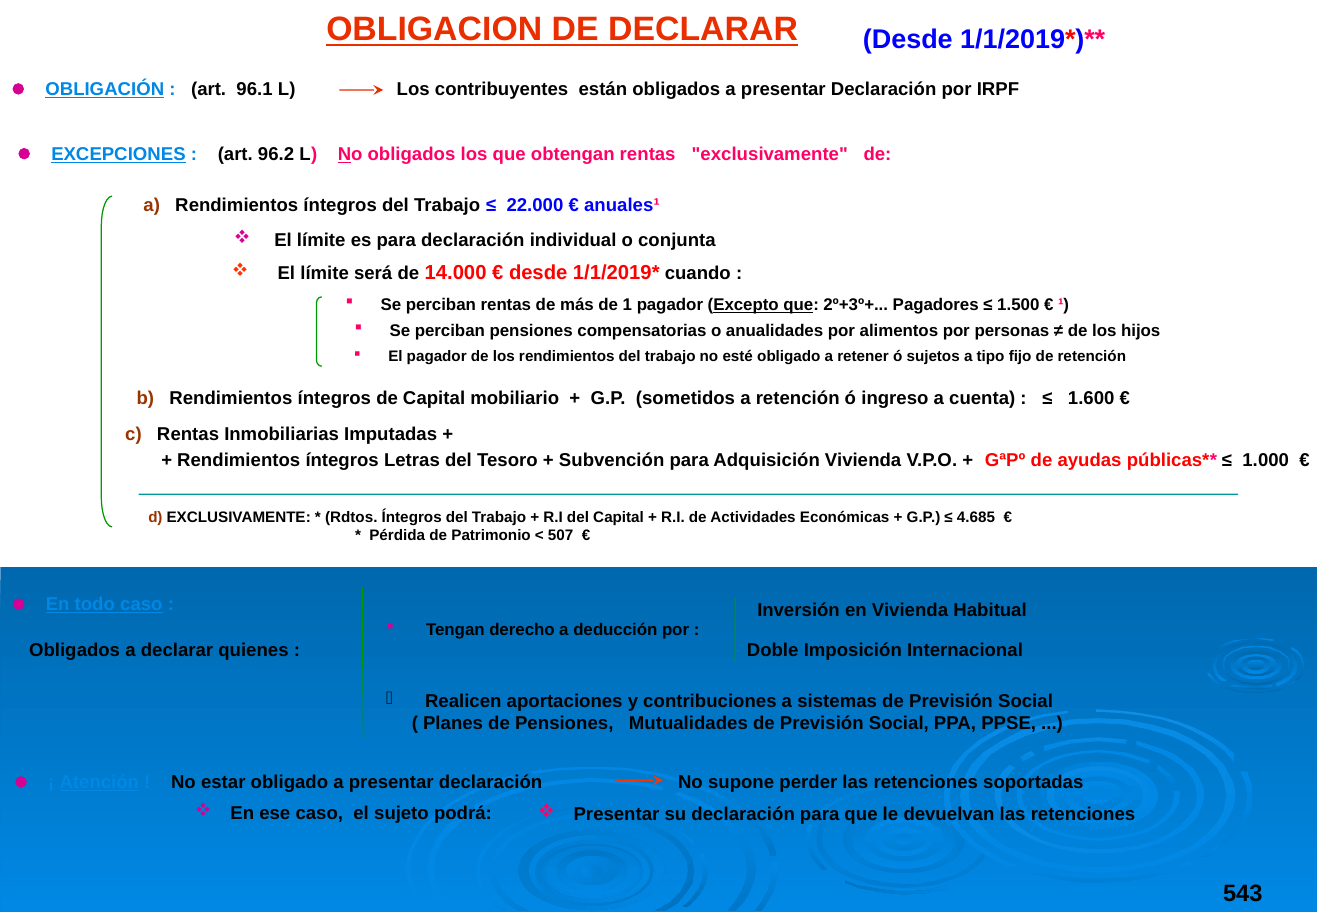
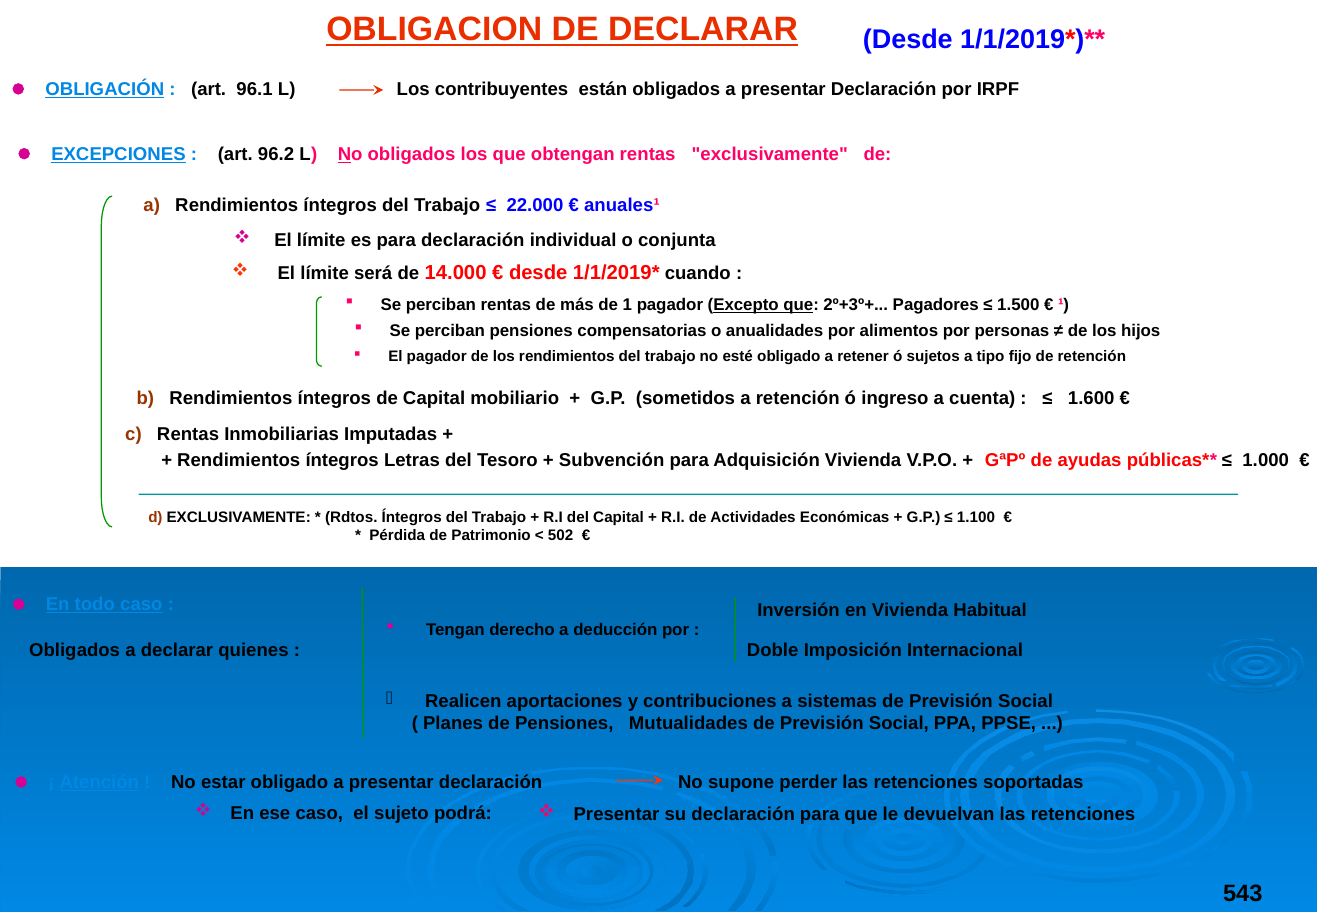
4.685: 4.685 -> 1.100
507: 507 -> 502
